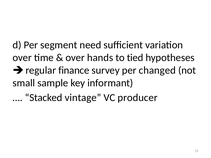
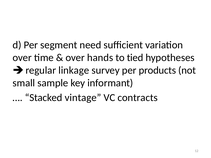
finance: finance -> linkage
changed: changed -> products
producer: producer -> contracts
